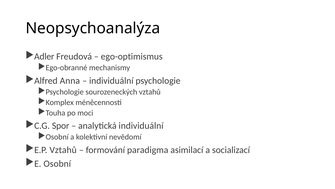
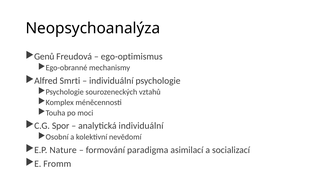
Adler: Adler -> Genů
Anna: Anna -> Smrti
E.P Vztahů: Vztahů -> Nature
E Osobní: Osobní -> Fromm
